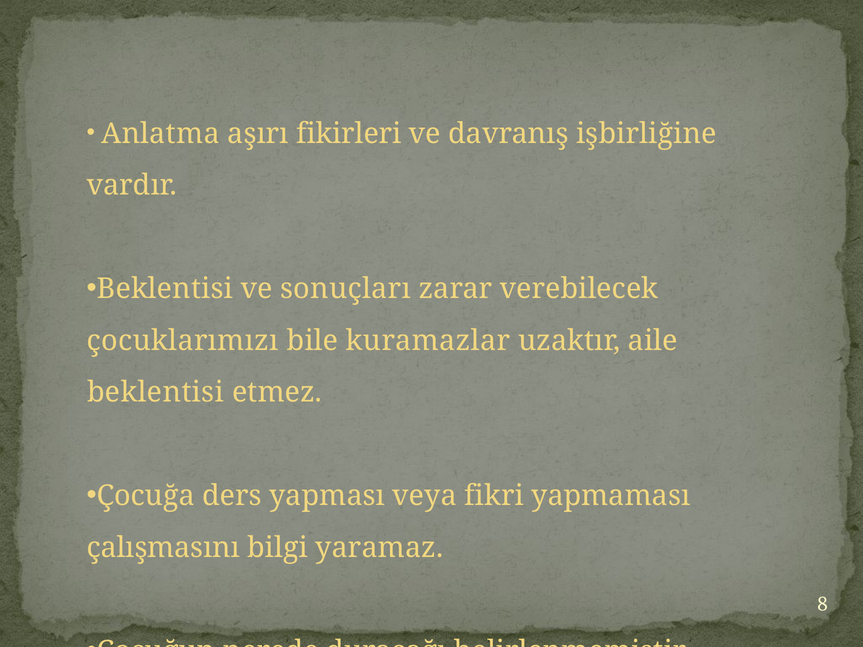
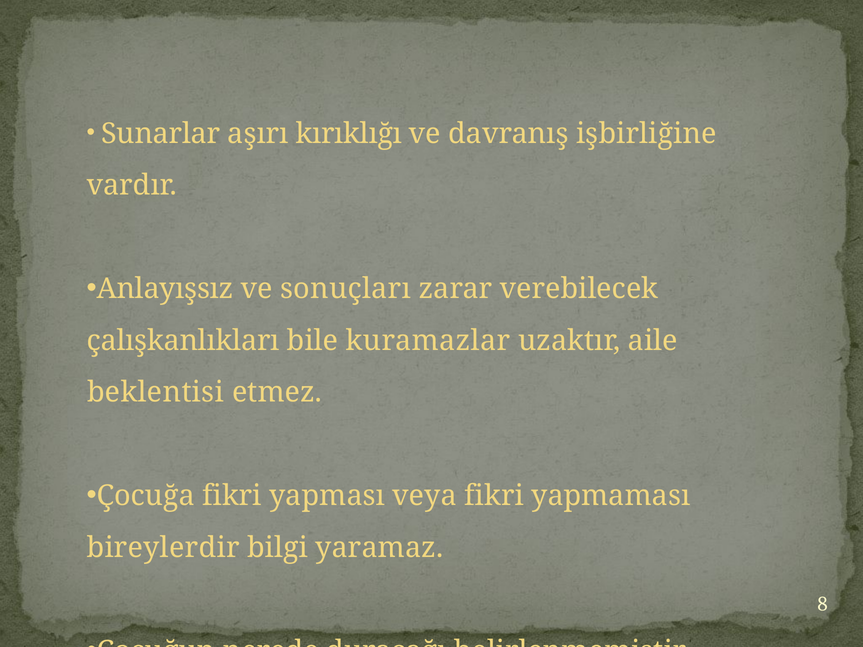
Anlatma: Anlatma -> Sunarlar
fikirleri: fikirleri -> kırıklığı
Beklentisi at (165, 289): Beklentisi -> Anlayışsız
çocuklarımızı: çocuklarımızı -> çalışkanlıkları
Çocuğa ders: ders -> fikri
çalışmasını: çalışmasını -> bireylerdir
